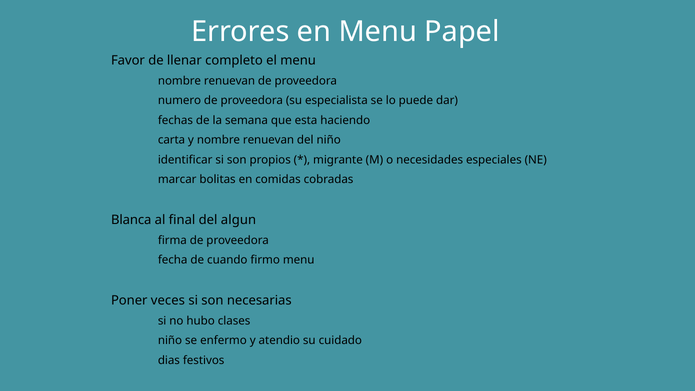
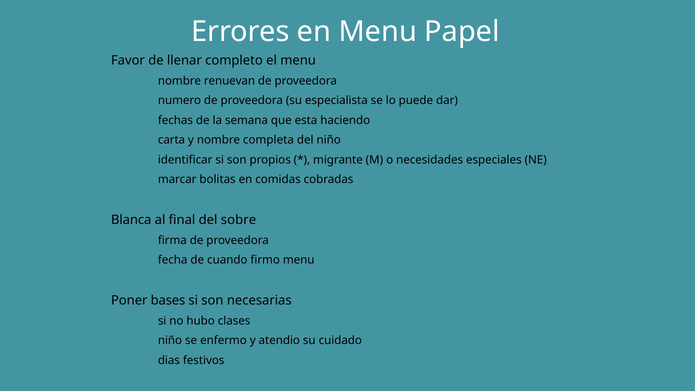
y nombre renuevan: renuevan -> completa
algun: algun -> sobre
veces: veces -> bases
